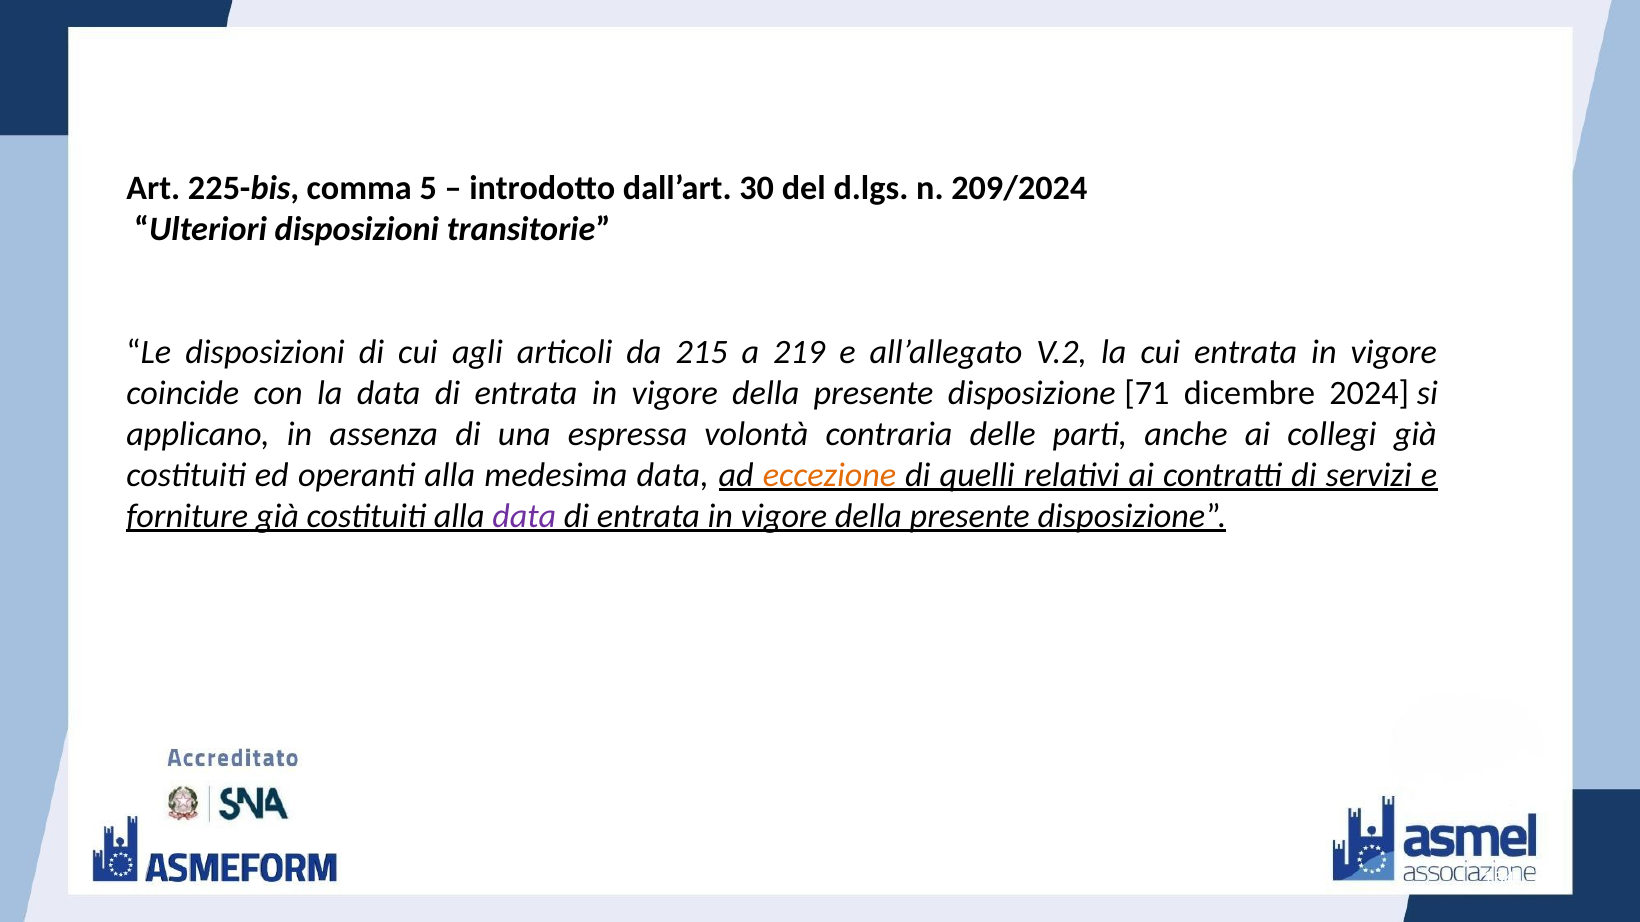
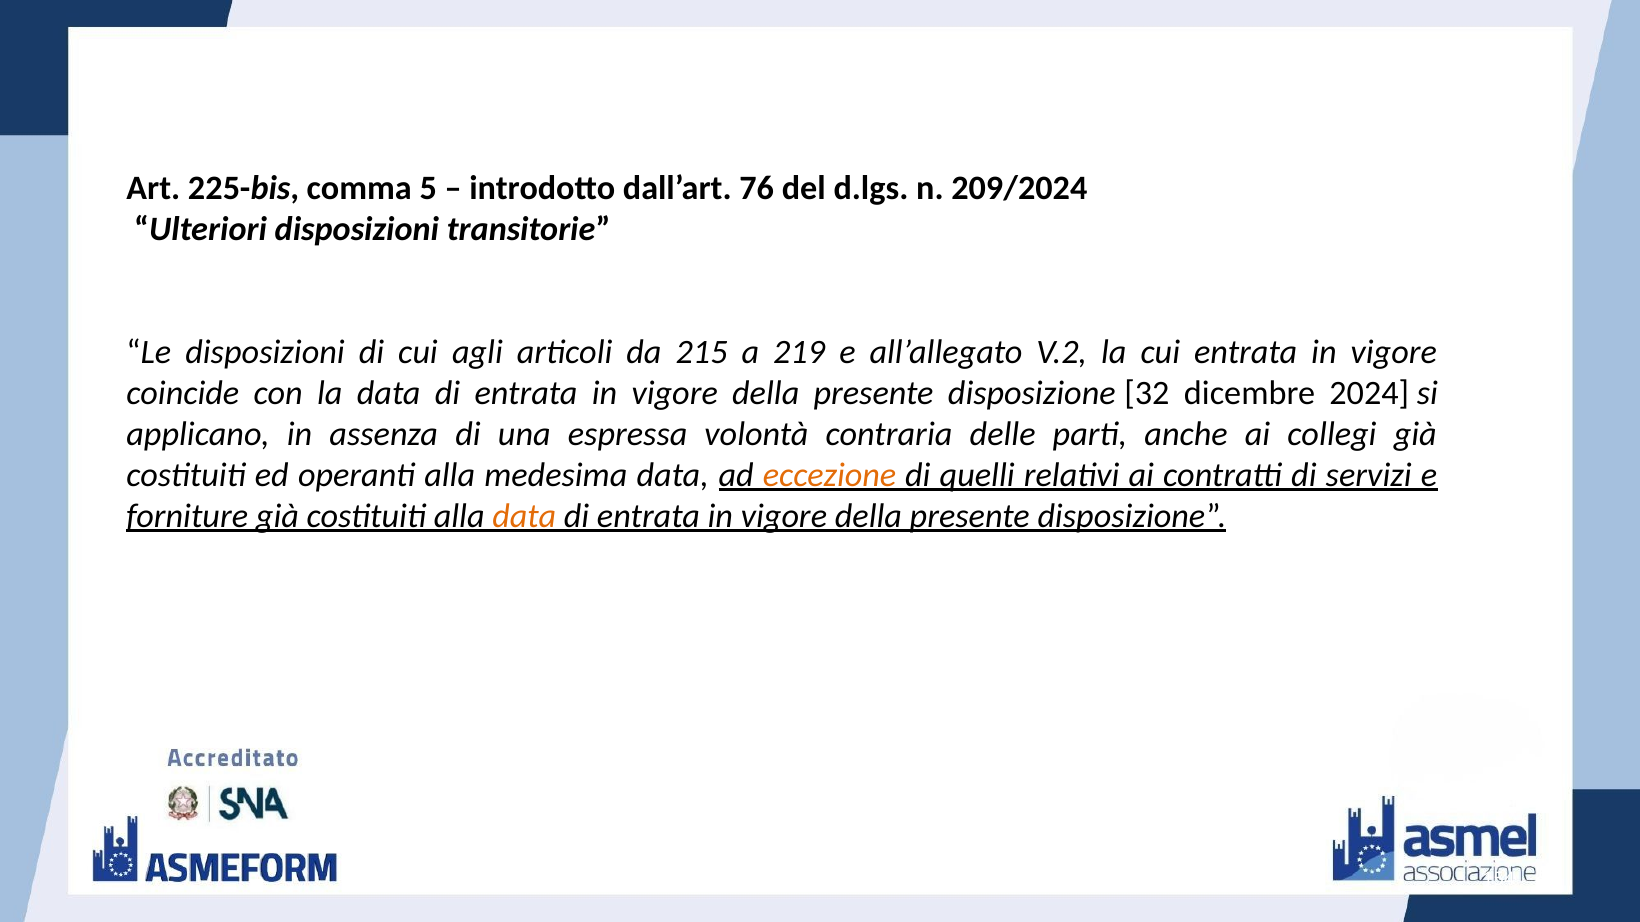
30: 30 -> 76
71: 71 -> 32
data at (524, 516) colour: purple -> orange
